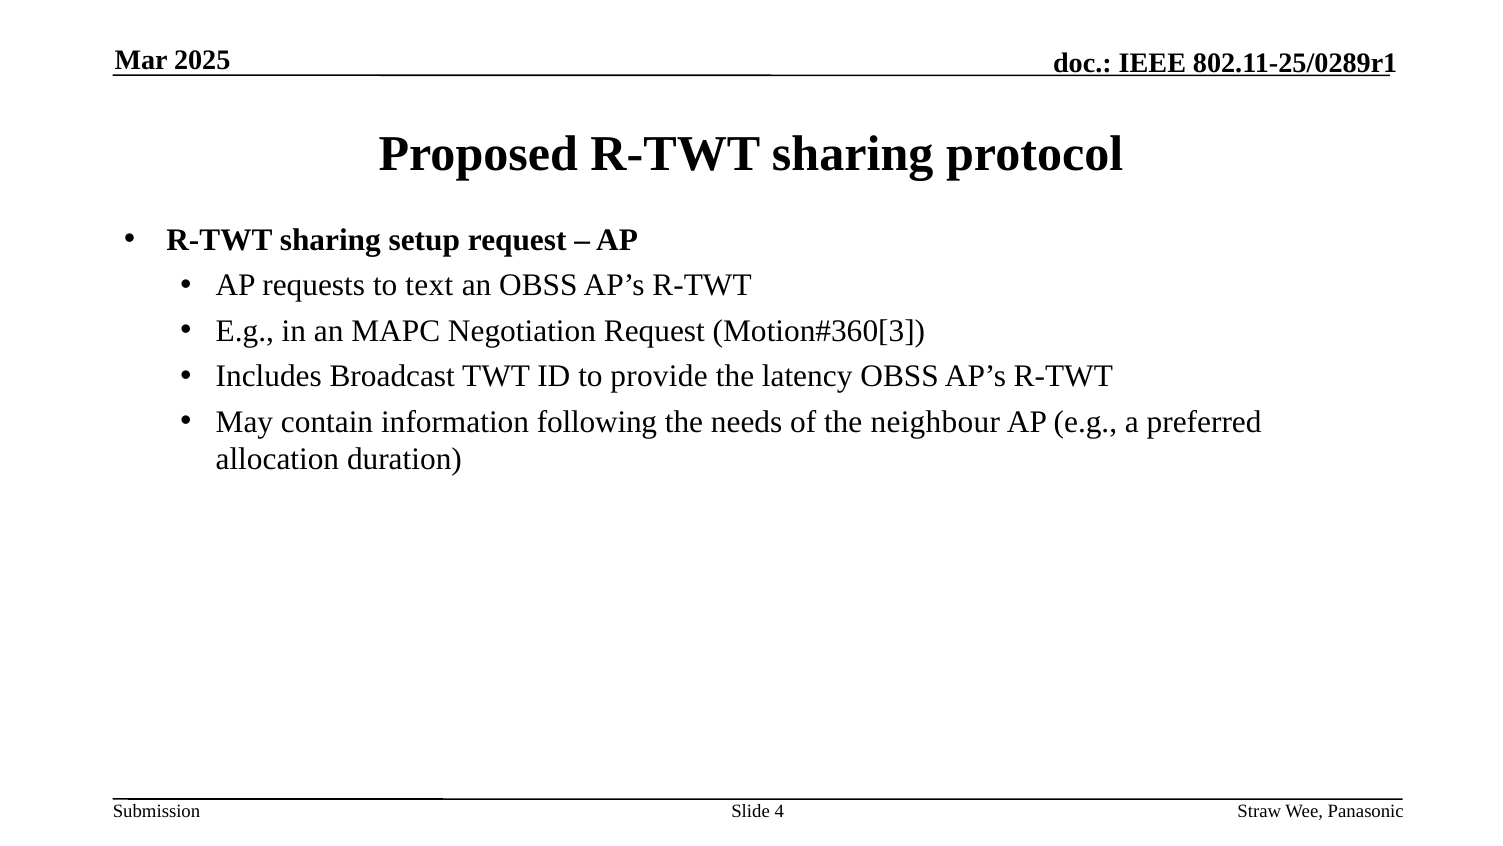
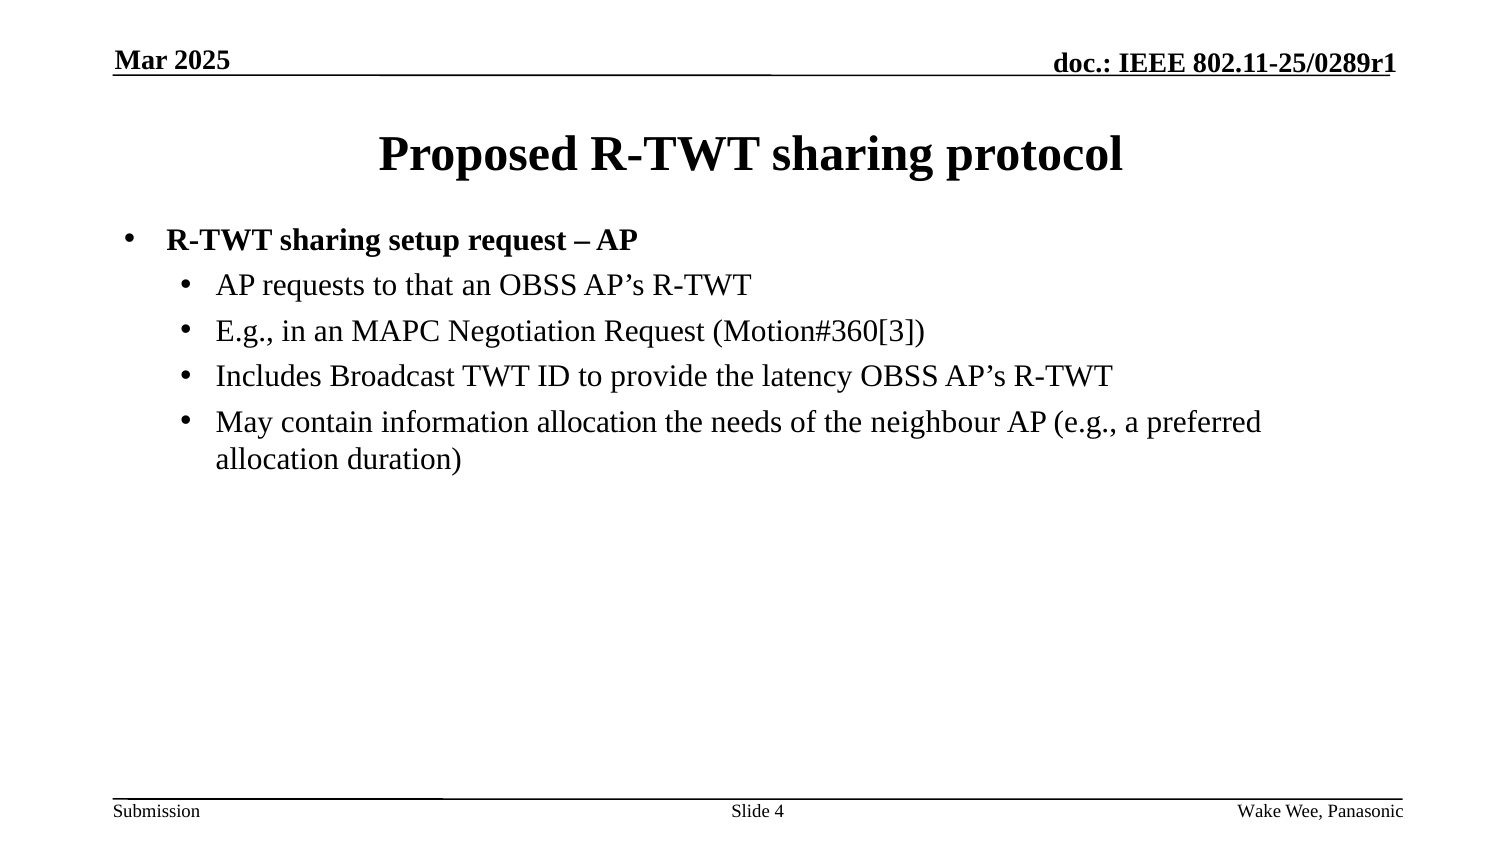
text: text -> that
information following: following -> allocation
Straw: Straw -> Wake
